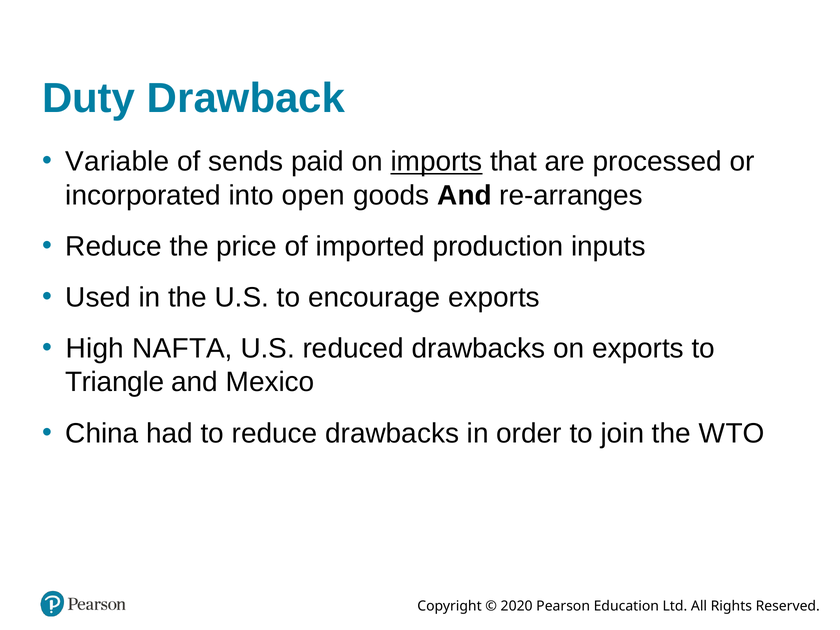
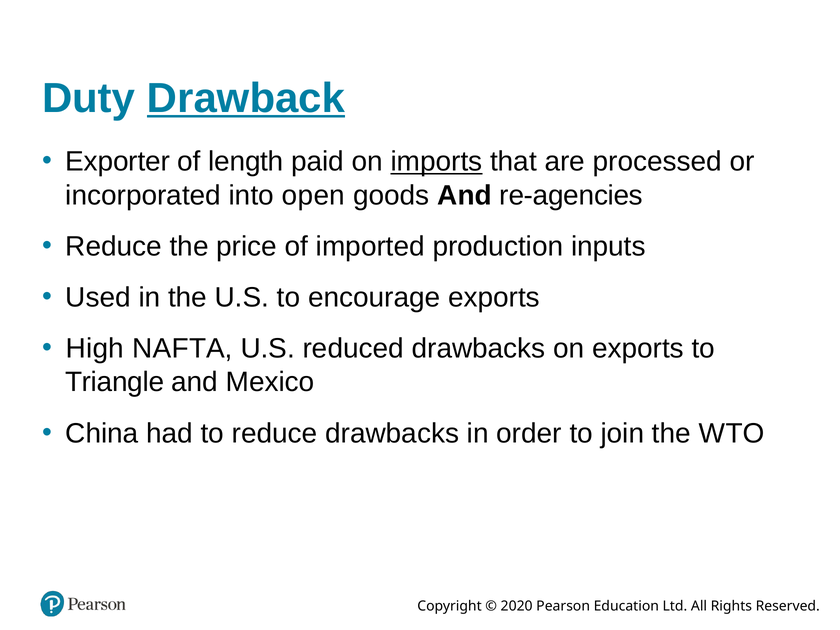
Drawback underline: none -> present
Variable: Variable -> Exporter
sends: sends -> length
re-arranges: re-arranges -> re-agencies
